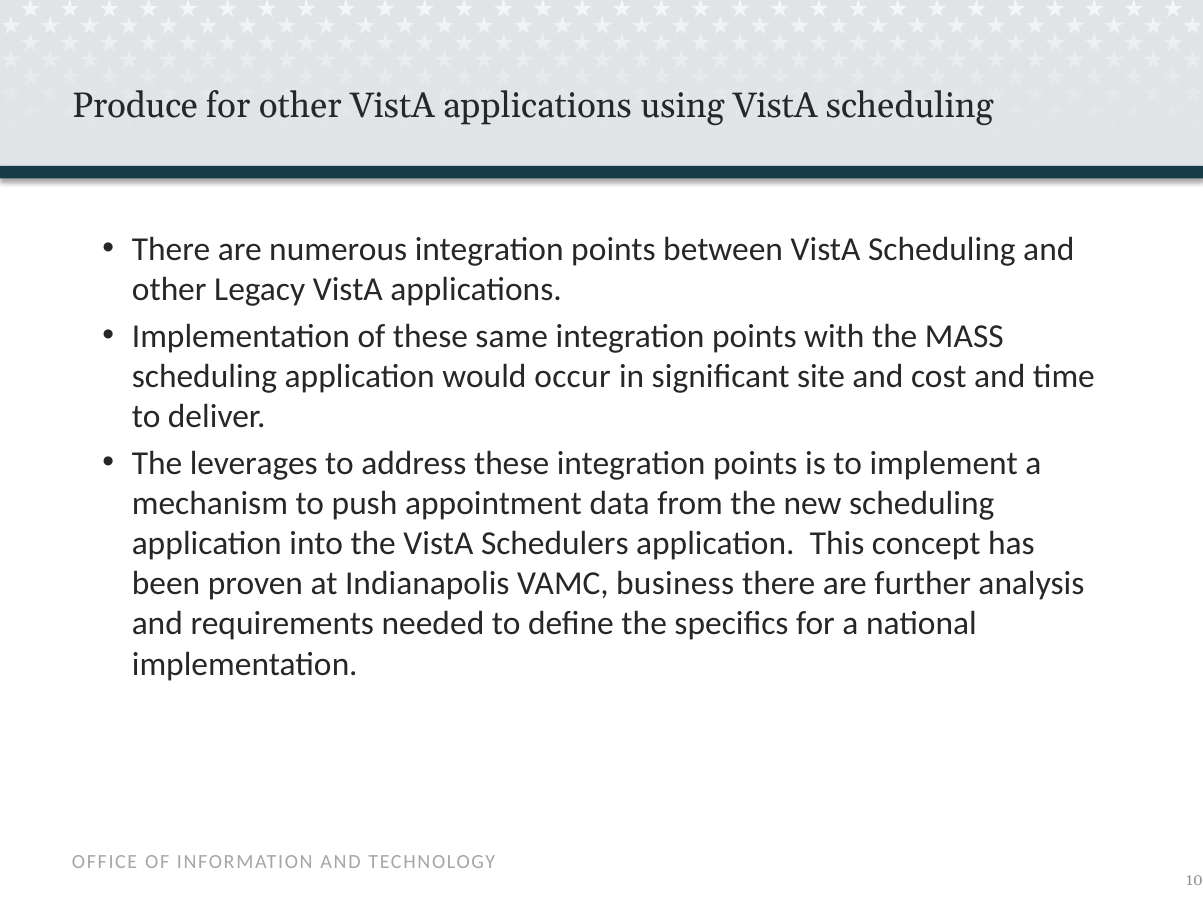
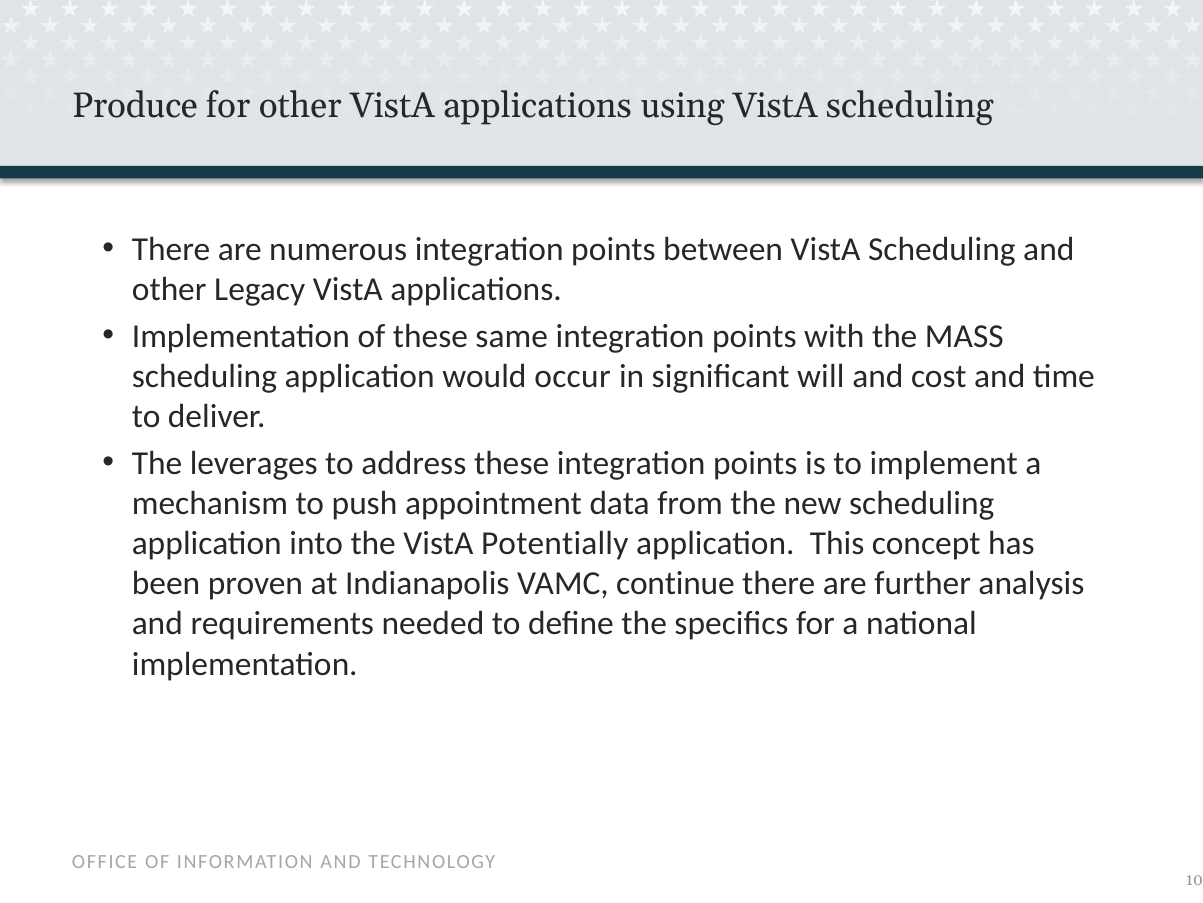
site: site -> will
Schedulers: Schedulers -> Potentially
business: business -> continue
